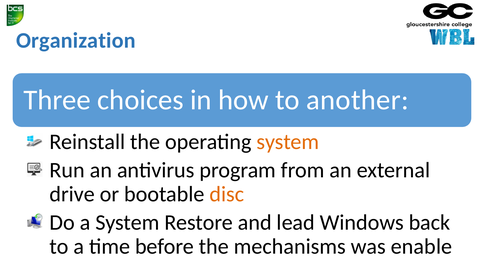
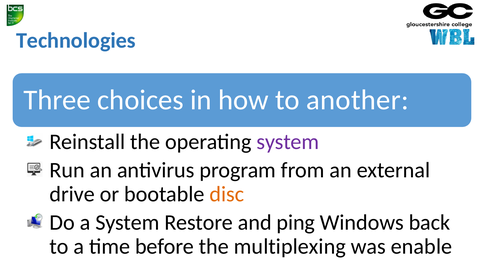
Organization: Organization -> Technologies
system at (288, 142) colour: orange -> purple
lead: lead -> ping
mechanisms: mechanisms -> multiplexing
